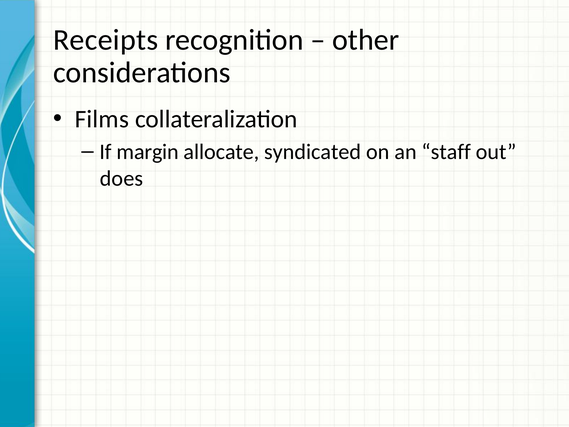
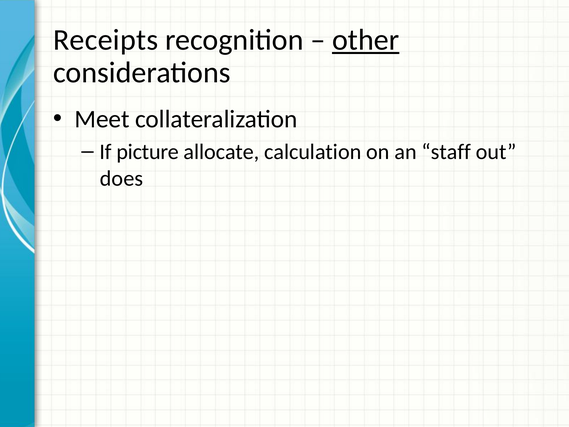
other underline: none -> present
Films: Films -> Meet
margin: margin -> picture
syndicated: syndicated -> calculation
